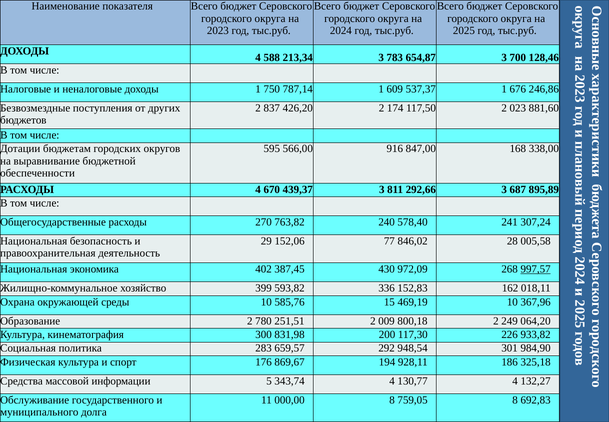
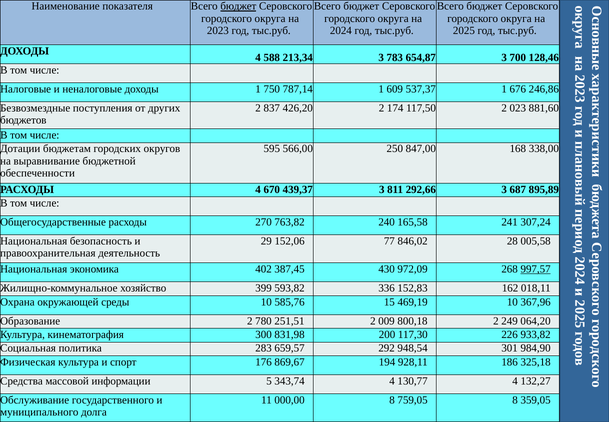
бюджет at (238, 6) underline: none -> present
916: 916 -> 250
578,40: 578,40 -> 165,58
692,83: 692,83 -> 359,05
